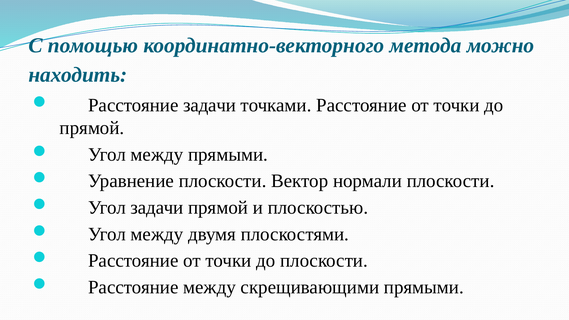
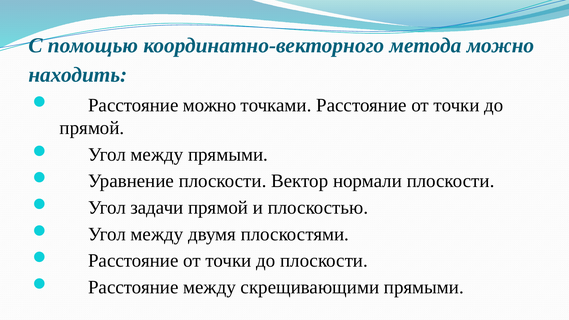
Расстояние задачи: задачи -> можно
